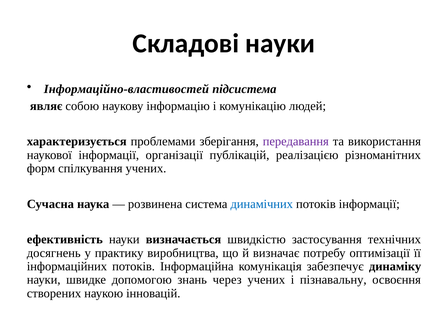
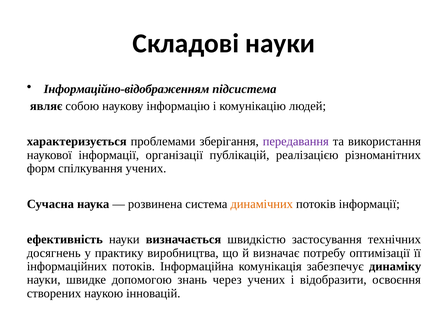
Інформаційно-властивостей: Інформаційно-властивостей -> Інформаційно-відображенням
динамічних colour: blue -> orange
пізнавальну: пізнавальну -> відобразити
